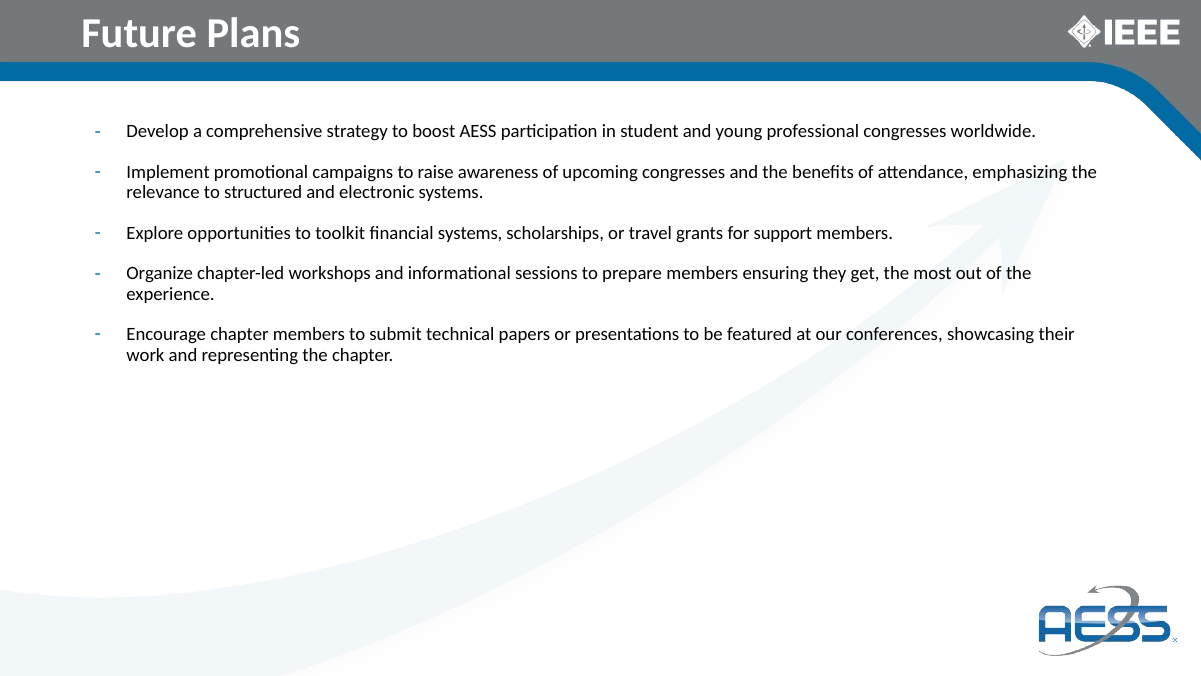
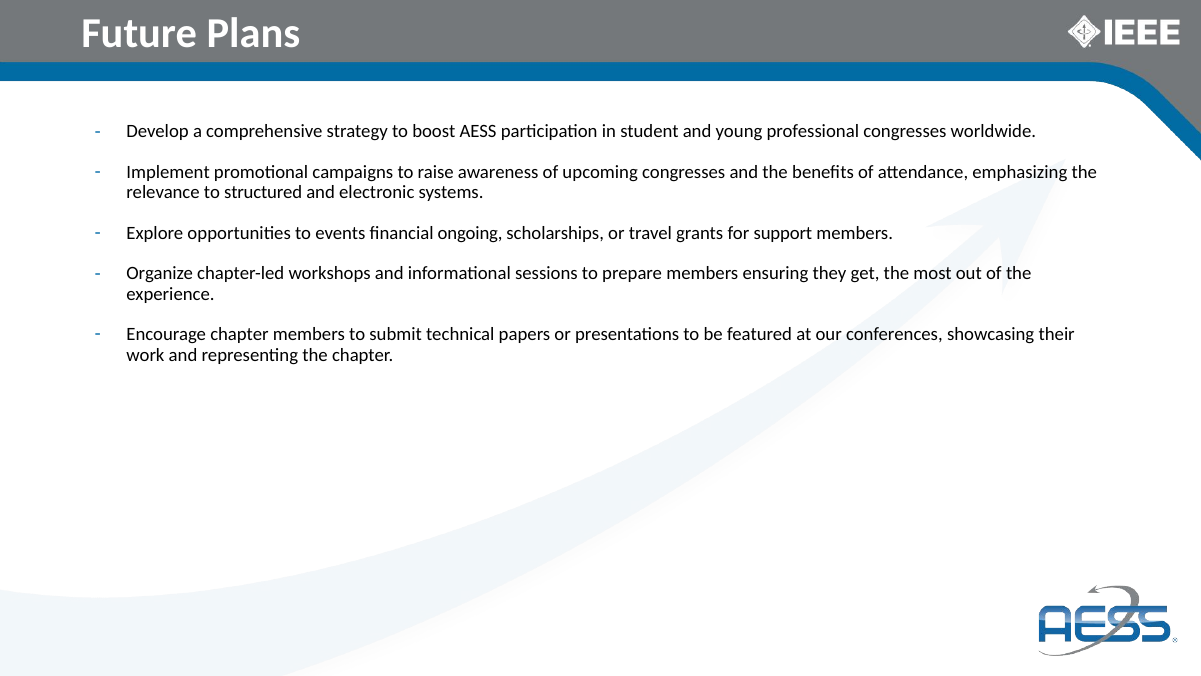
toolkit: toolkit -> events
financial systems: systems -> ongoing
